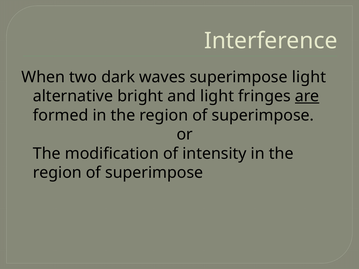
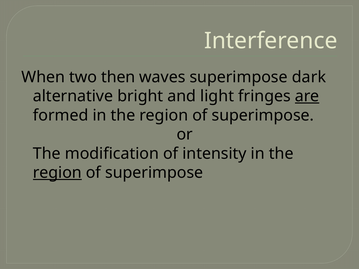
dark: dark -> then
superimpose light: light -> dark
region at (57, 173) underline: none -> present
